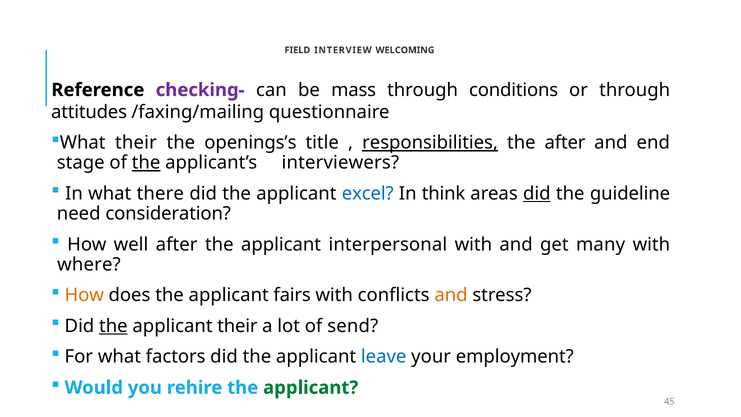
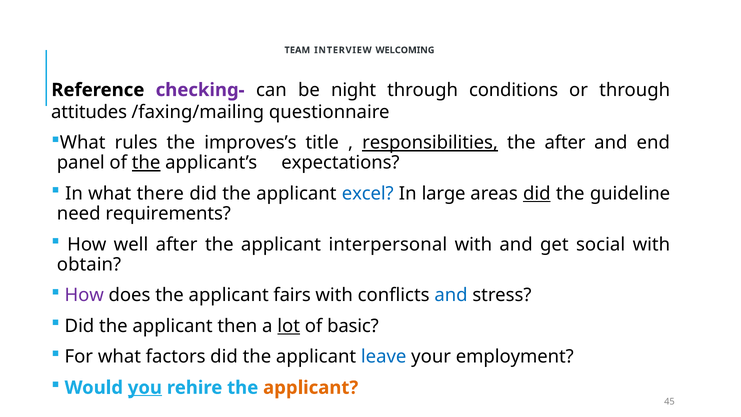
FIELD: FIELD -> TEAM
mass: mass -> night
What their: their -> rules
openings’s: openings’s -> improves’s
stage: stage -> panel
interviewers: interviewers -> expectations
think: think -> large
consideration: consideration -> requirements
many: many -> social
where: where -> obtain
How at (84, 295) colour: orange -> purple
and at (451, 295) colour: orange -> blue
the at (113, 326) underline: present -> none
applicant their: their -> then
lot underline: none -> present
send: send -> basic
you underline: none -> present
applicant at (311, 388) colour: green -> orange
